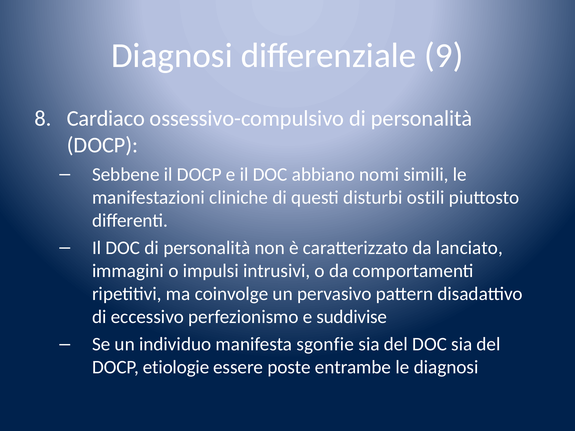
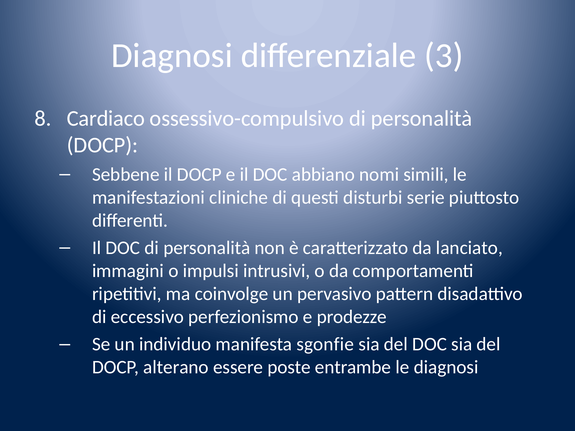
9: 9 -> 3
ostili: ostili -> serie
suddivise: suddivise -> prodezze
etiologie: etiologie -> alterano
